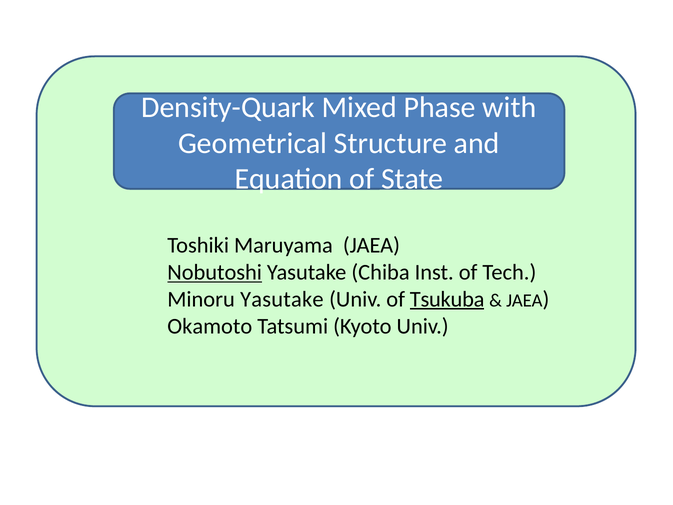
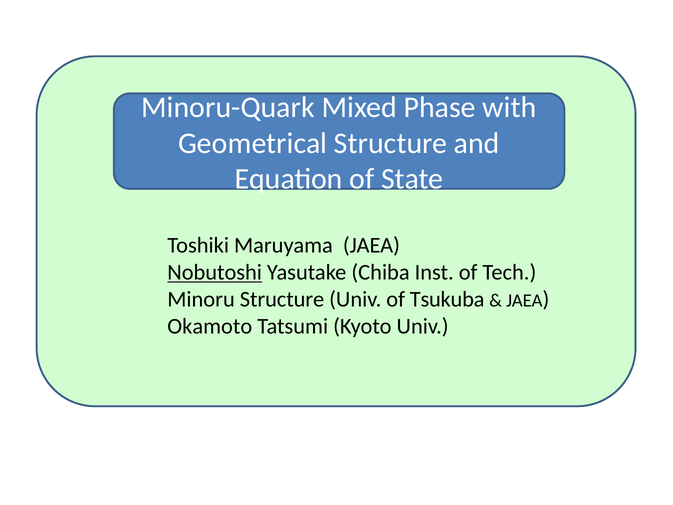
Density-Quark: Density-Quark -> Minoru-Quark
Minoru Yasutake: Yasutake -> Structure
Tsukuba underline: present -> none
